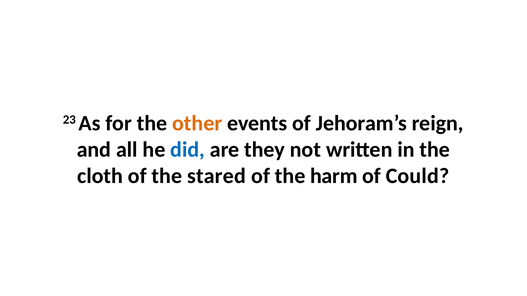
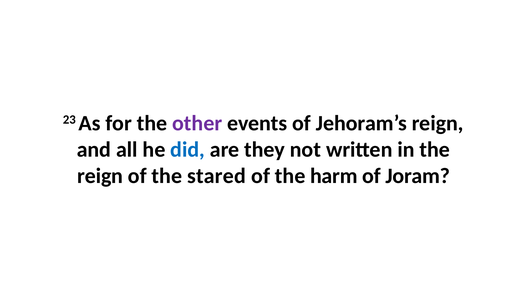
other colour: orange -> purple
cloth at (100, 176): cloth -> reign
Could: Could -> Joram
